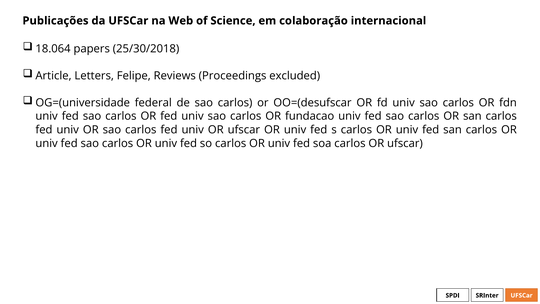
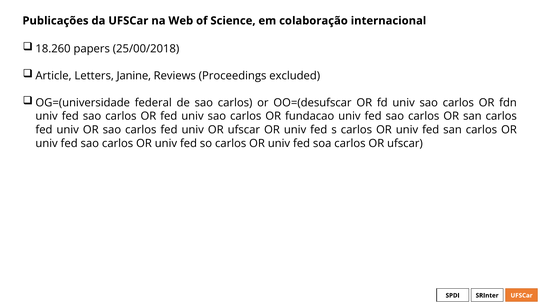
18.064: 18.064 -> 18.260
25/30/2018: 25/30/2018 -> 25/00/2018
Felipe: Felipe -> Janine
